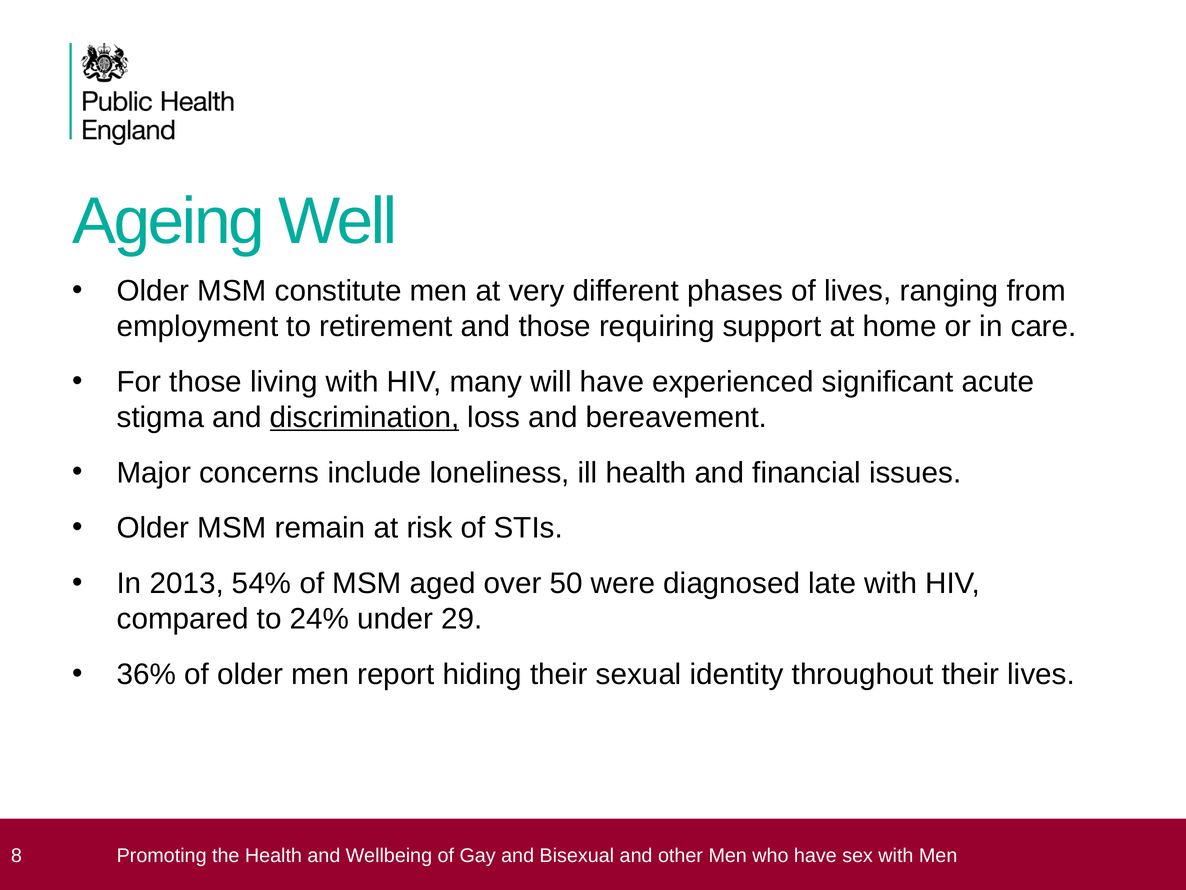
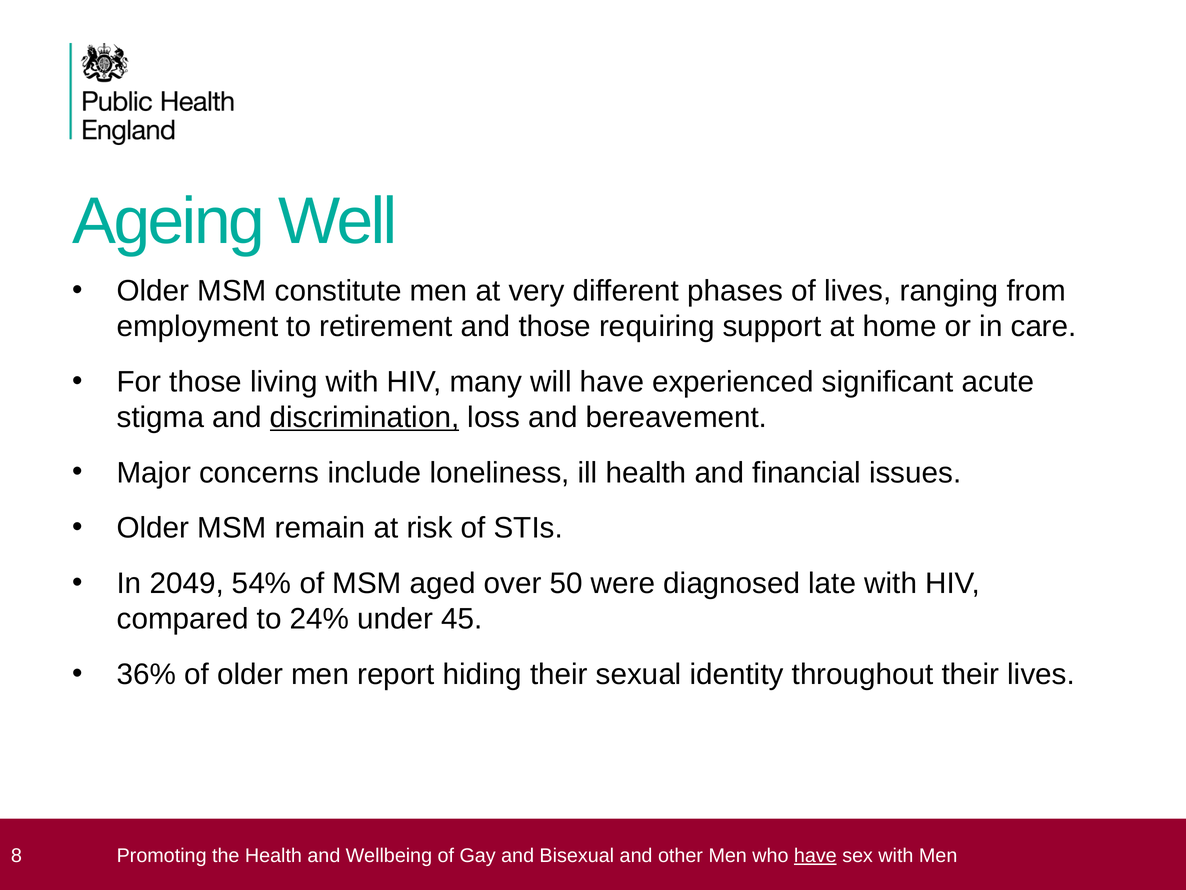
2013: 2013 -> 2049
29: 29 -> 45
have at (815, 855) underline: none -> present
